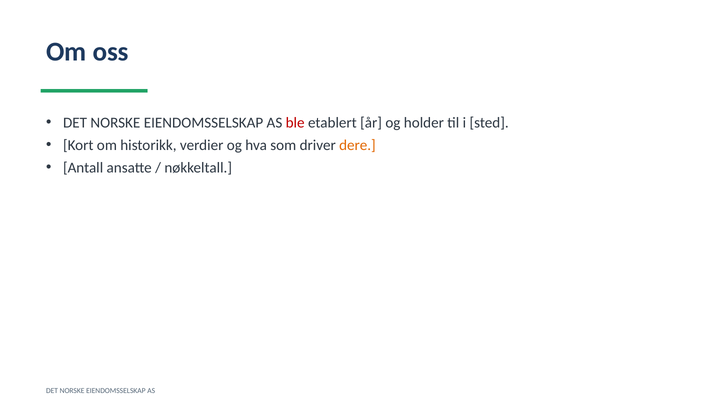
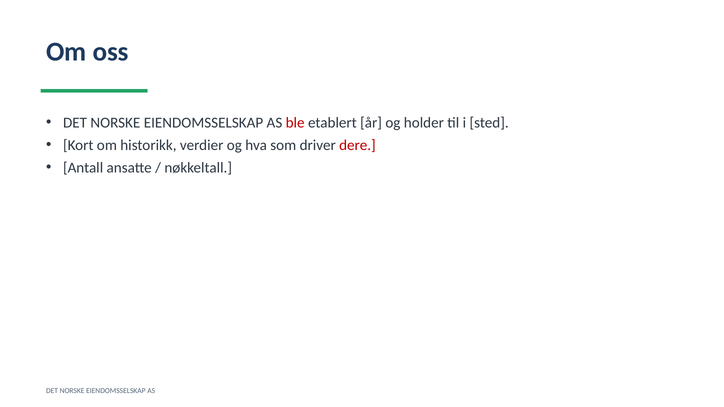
dere colour: orange -> red
